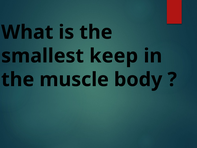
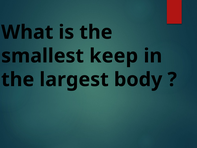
muscle: muscle -> largest
